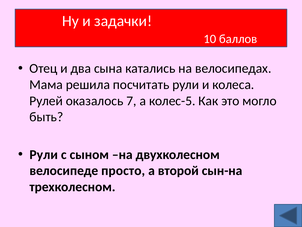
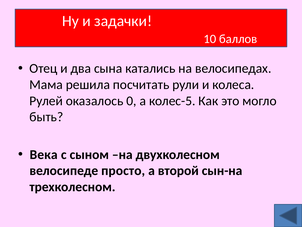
7: 7 -> 0
Рули at (44, 154): Рули -> Века
